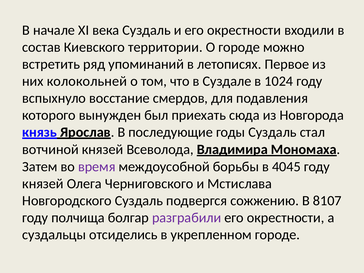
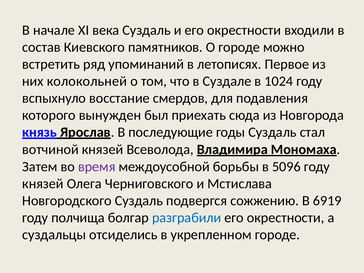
территории: территории -> памятников
4045: 4045 -> 5096
8107: 8107 -> 6919
разграбили colour: purple -> blue
